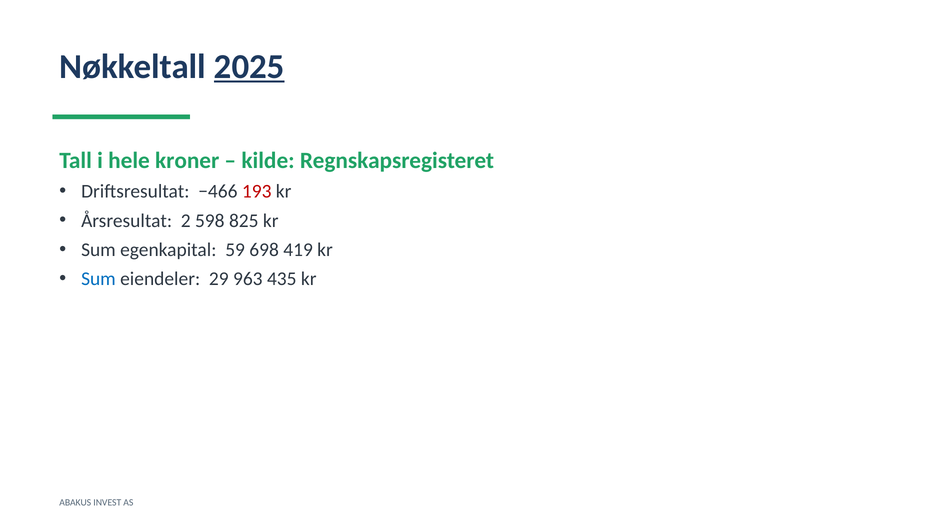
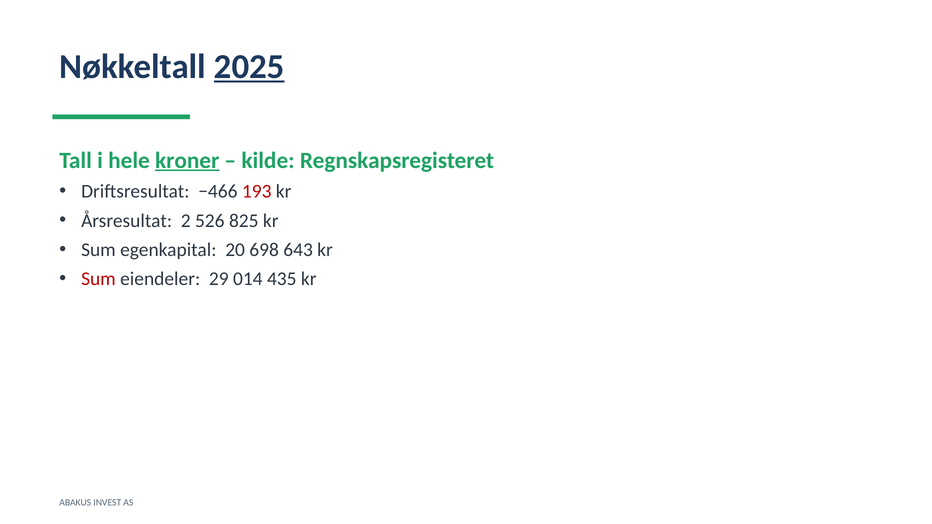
kroner underline: none -> present
598: 598 -> 526
59: 59 -> 20
419: 419 -> 643
Sum at (98, 279) colour: blue -> red
963: 963 -> 014
